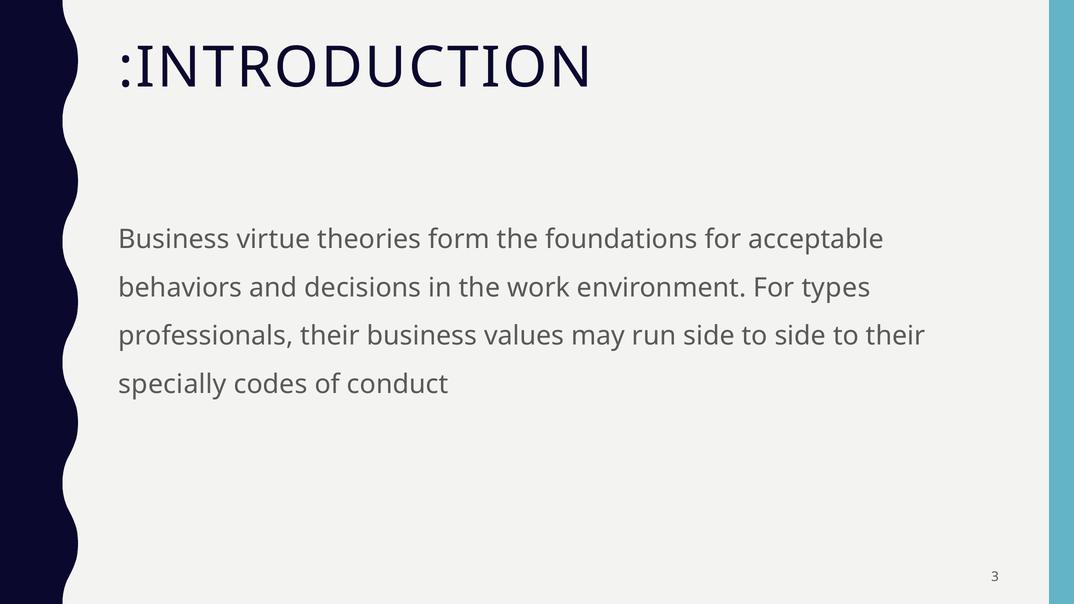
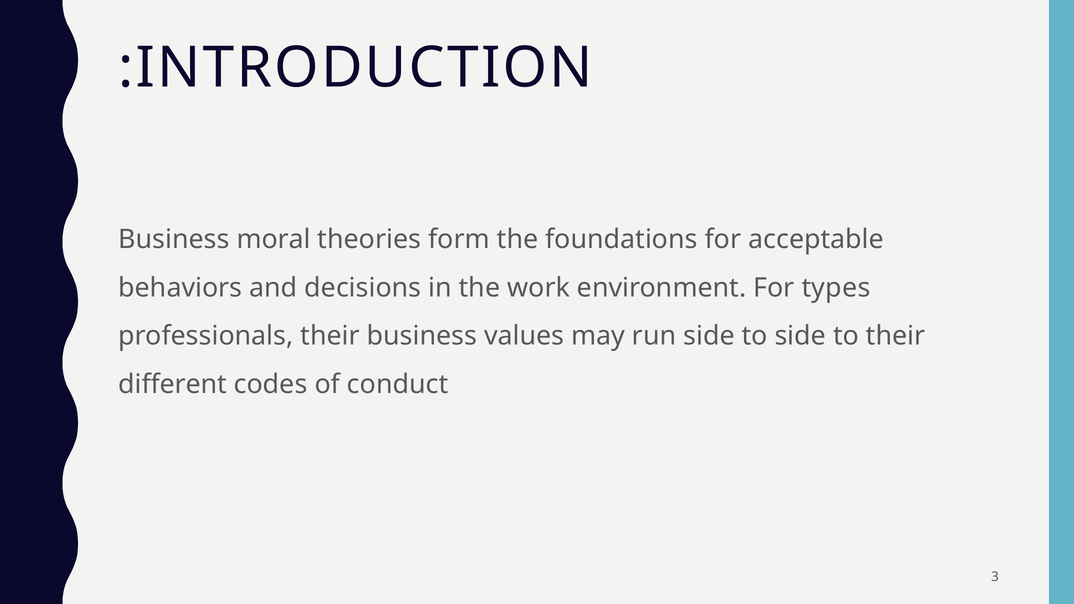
virtue: virtue -> moral
specially: specially -> different
